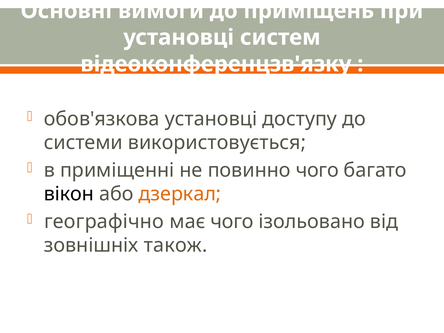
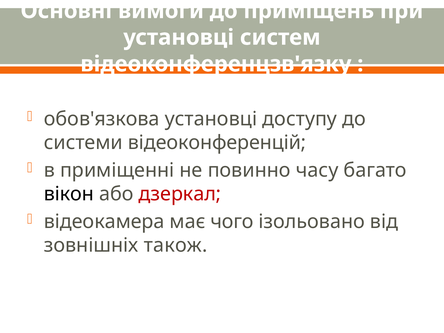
використовується: використовується -> відеоконференцій
повинно чого: чого -> часу
дзеркал colour: orange -> red
географічно: географічно -> відеокамера
